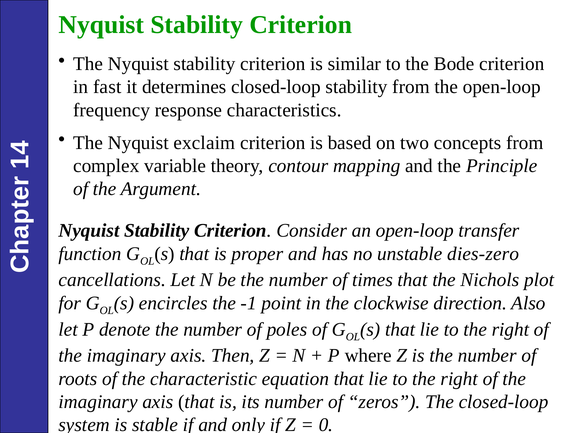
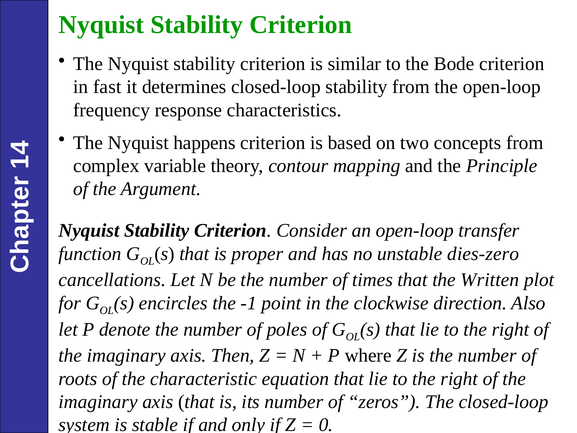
exclaim: exclaim -> happens
Nichols: Nichols -> Written
